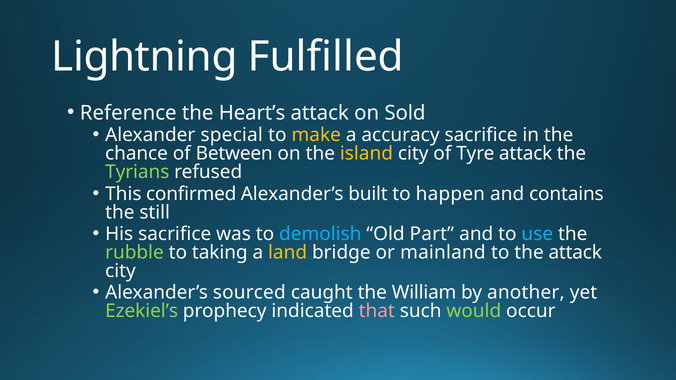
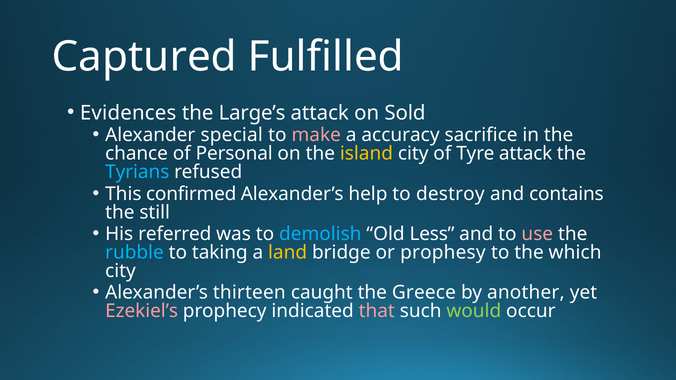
Lightning: Lightning -> Captured
Reference: Reference -> Evidences
Heart’s: Heart’s -> Large’s
make colour: yellow -> pink
Between: Between -> Personal
Tyrians colour: light green -> light blue
built: built -> help
happen: happen -> destroy
sacrifice at (175, 234): sacrifice -> referred
Part: Part -> Less
use colour: light blue -> pink
rubble colour: light green -> light blue
mainland: mainland -> prophesy
the attack: attack -> which
sourced: sourced -> thirteen
William: William -> Greece
Ezekiel’s colour: light green -> pink
